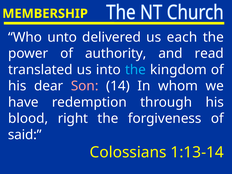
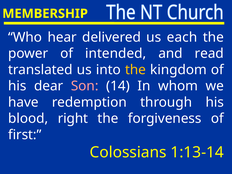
unto: unto -> hear
authority: authority -> intended
the at (136, 70) colour: light blue -> yellow
said: said -> first
